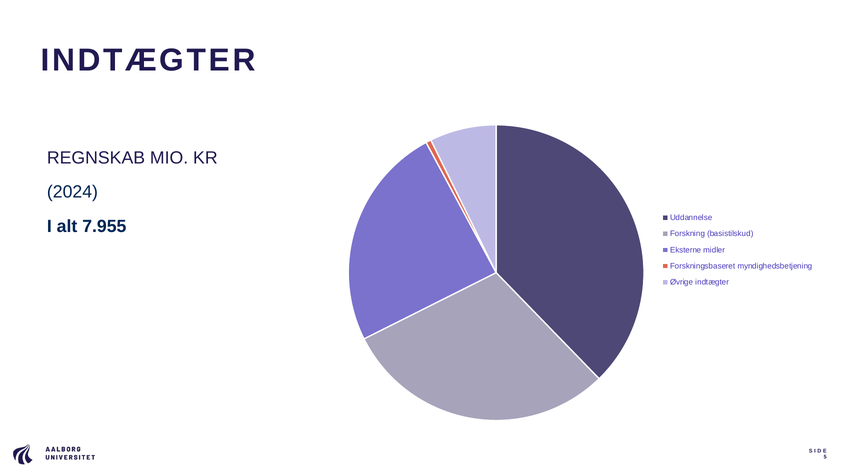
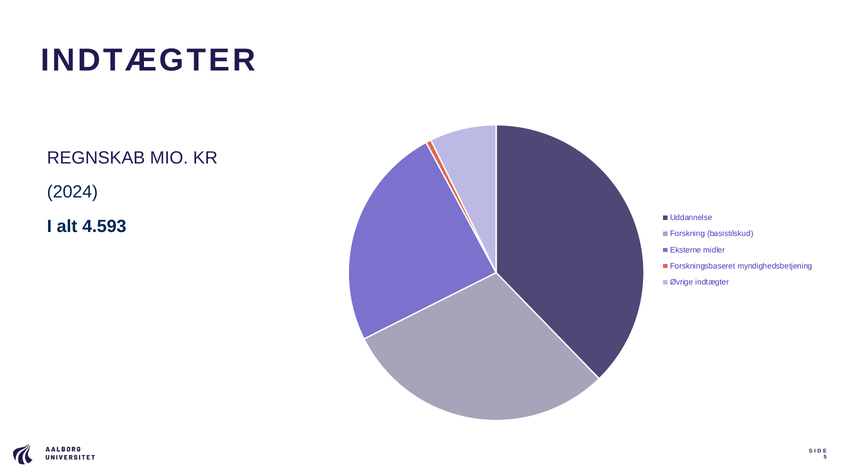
7.955: 7.955 -> 4.593
